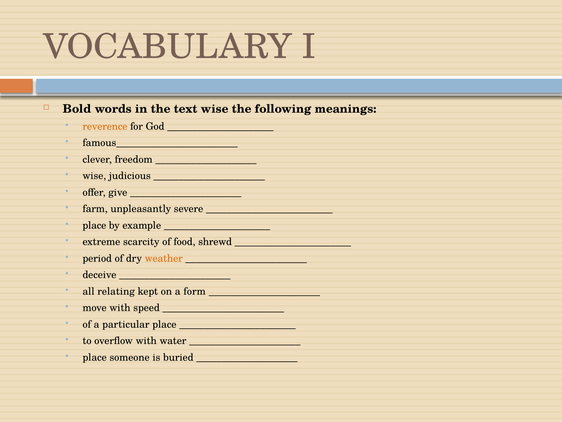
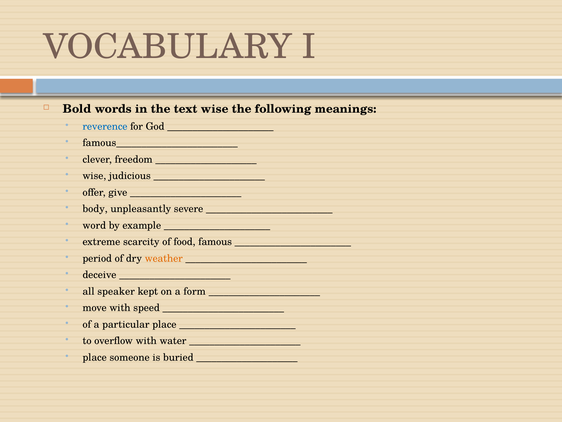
reverence colour: orange -> blue
farm: farm -> body
place at (94, 225): place -> word
shrewd: shrewd -> famous
relating: relating -> speaker
